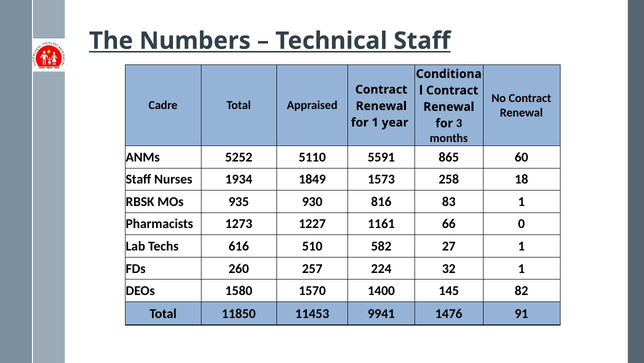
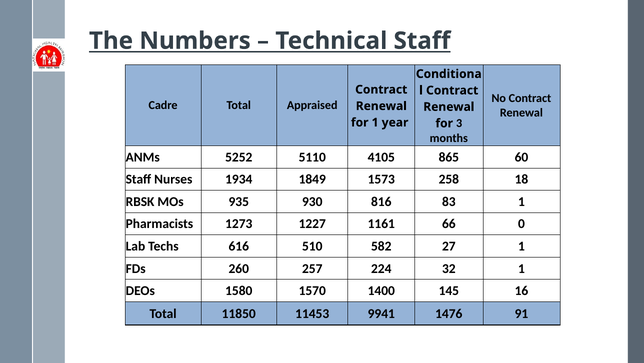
5591: 5591 -> 4105
82: 82 -> 16
